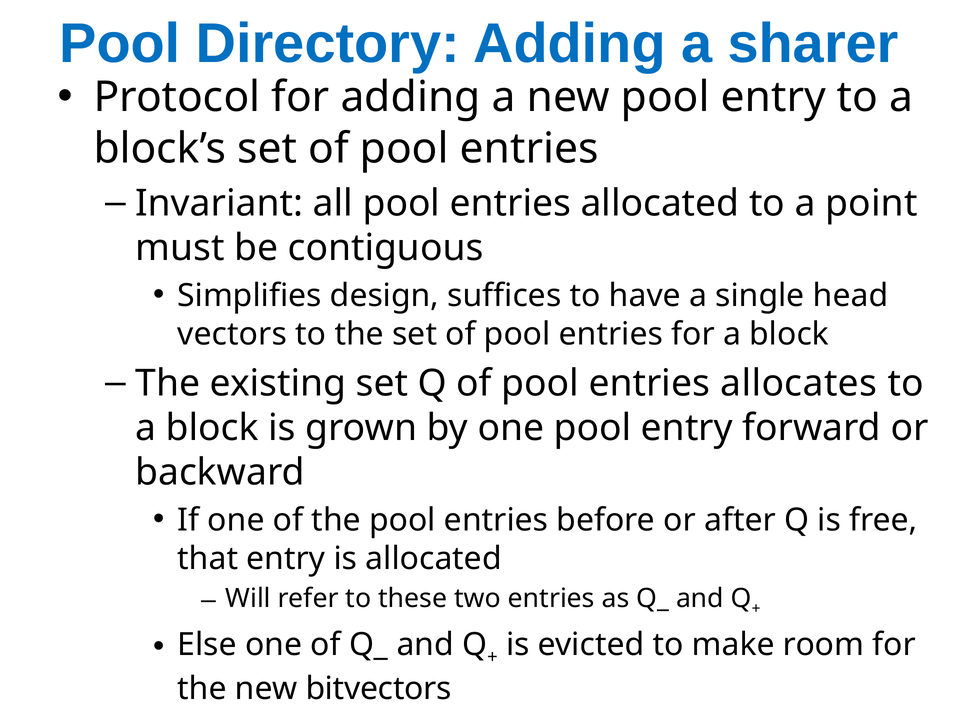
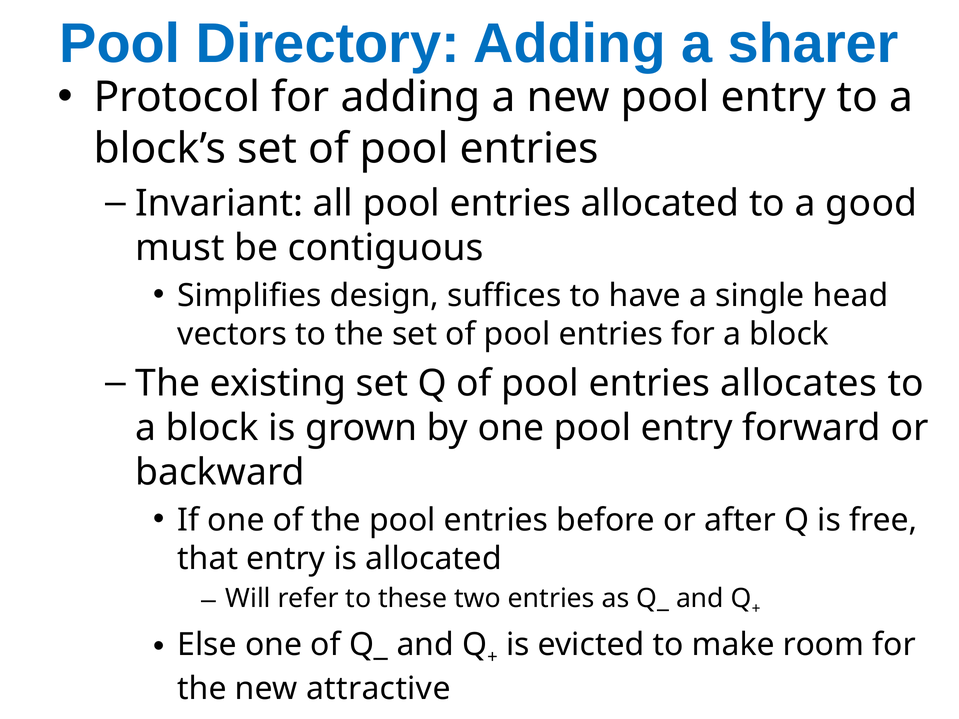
point: point -> good
bitvectors: bitvectors -> attractive
